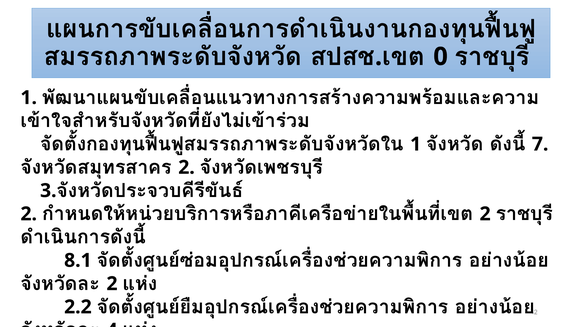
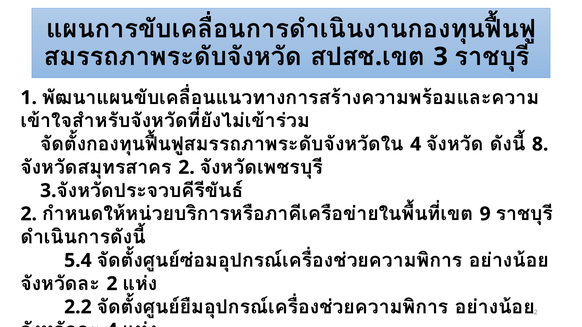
0 at (441, 57): 0 -> 3
1 at (416, 144): 1 -> 4
7: 7 -> 8
2 at (485, 214): 2 -> 9
8.1: 8.1 -> 5.4
